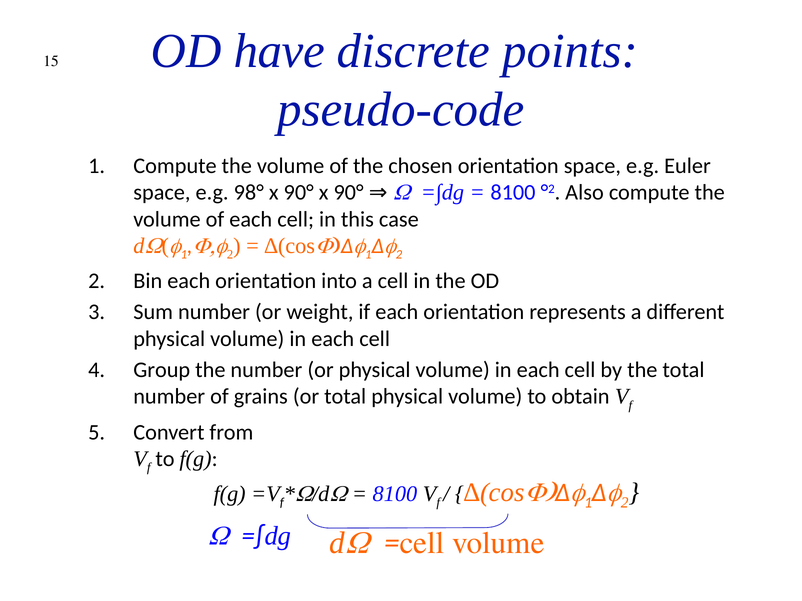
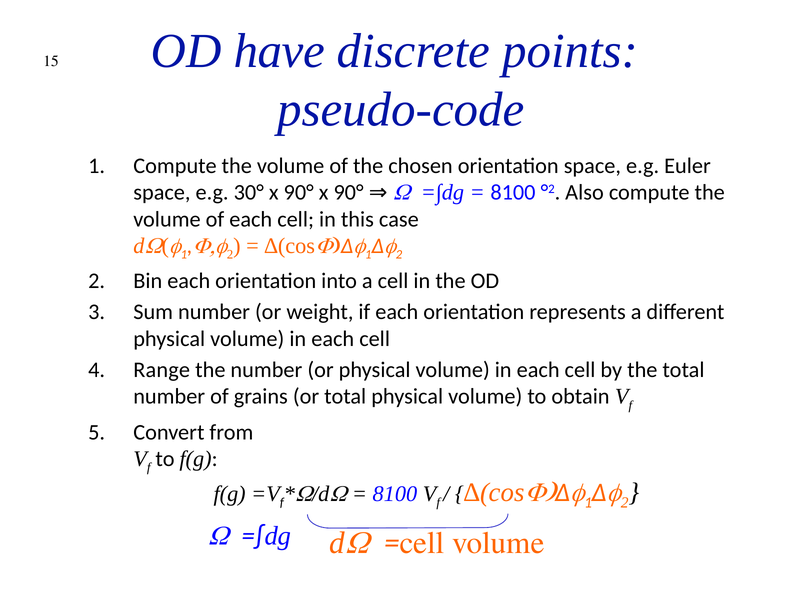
98°: 98° -> 30°
Group: Group -> Range
